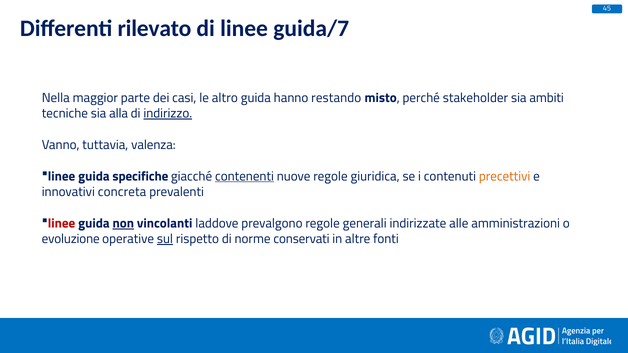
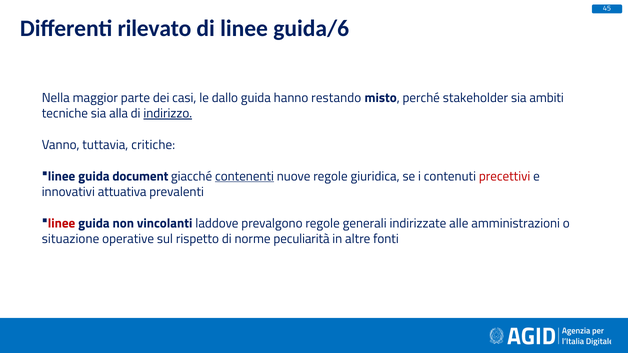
guida/7: guida/7 -> guida/6
altro: altro -> dallo
valenza: valenza -> critiche
specifiche: specifiche -> document
precettivi colour: orange -> red
concreta: concreta -> attuativa
non underline: present -> none
evoluzione: evoluzione -> situazione
sul underline: present -> none
conservati: conservati -> peculiarità
